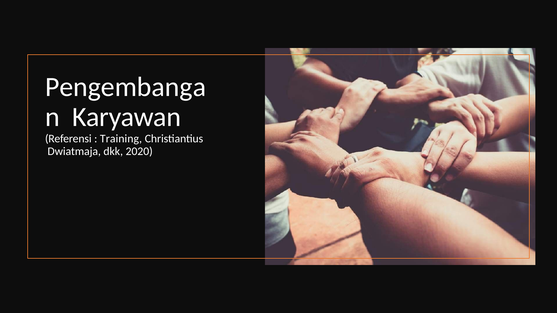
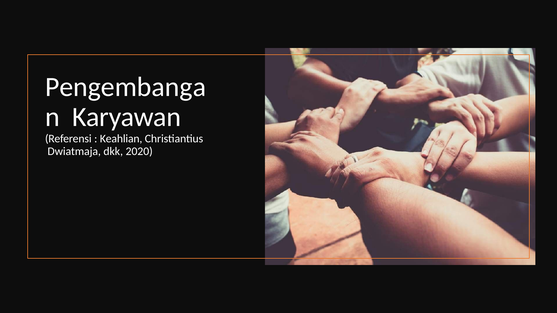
Training: Training -> Keahlian
